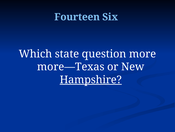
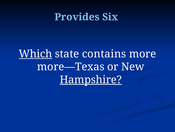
Fourteen: Fourteen -> Provides
Which underline: none -> present
question: question -> contains
